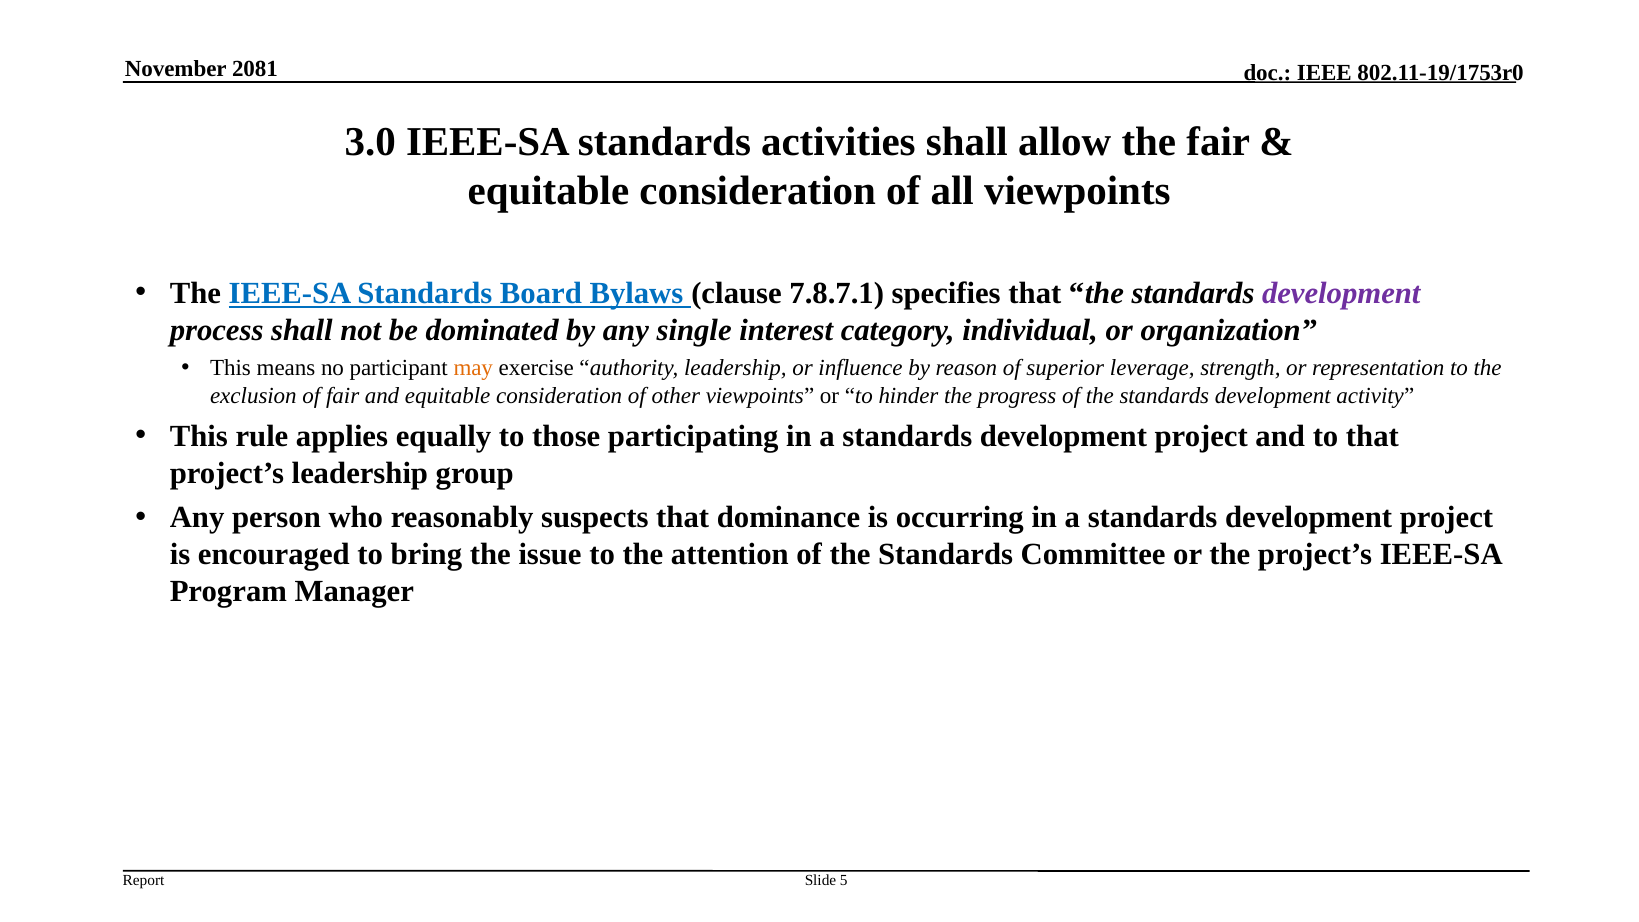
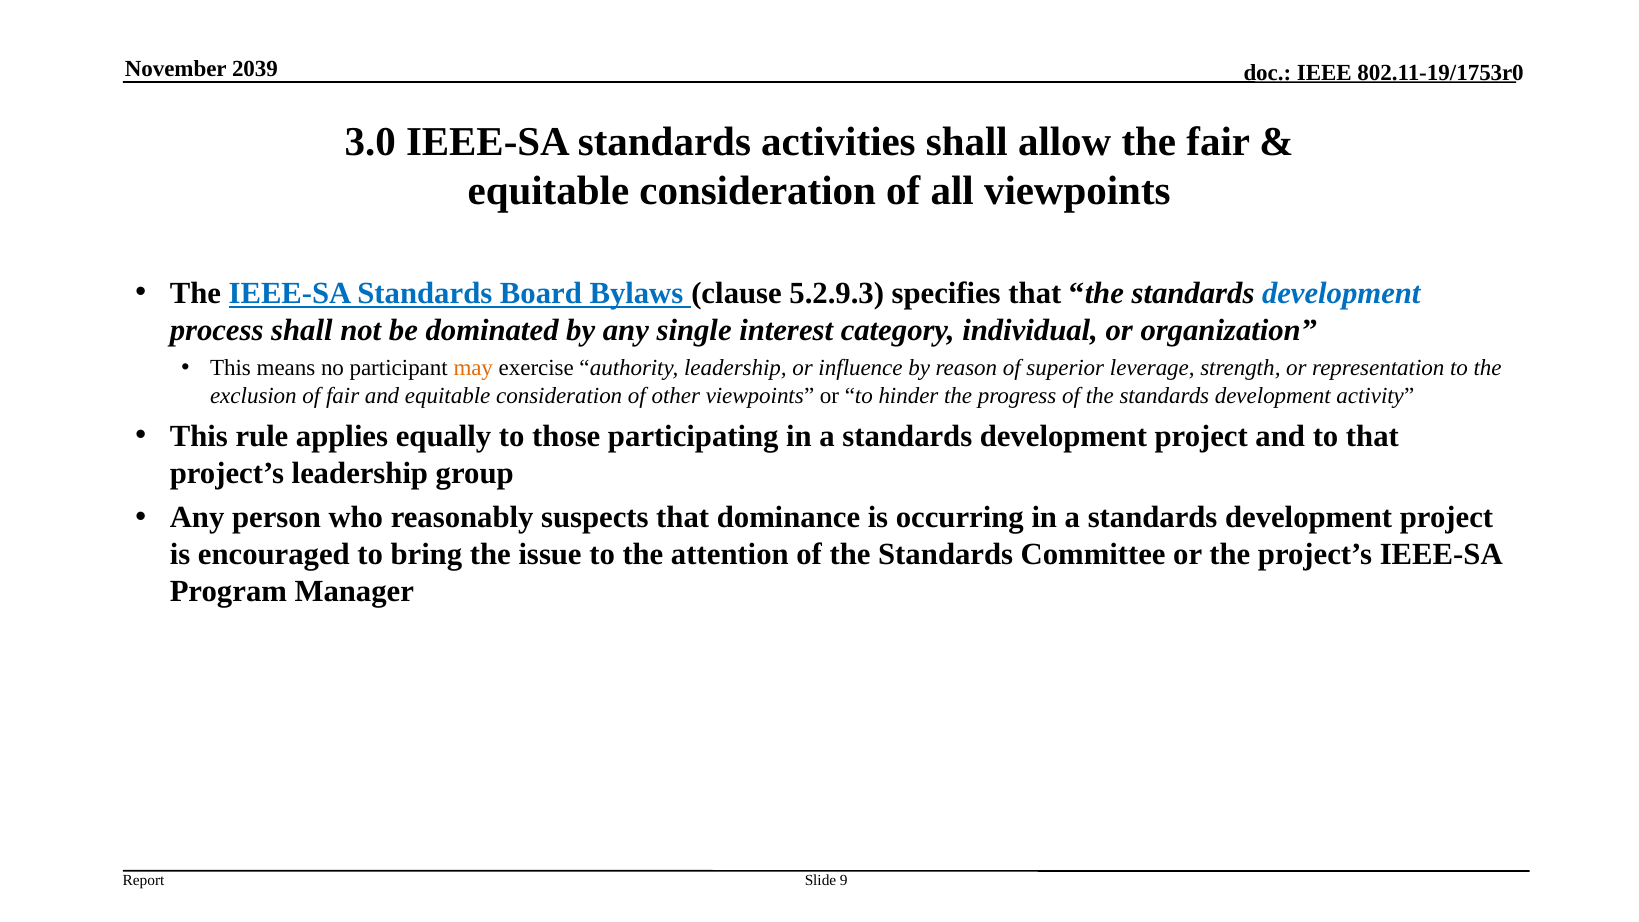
2081: 2081 -> 2039
7.8.7.1: 7.8.7.1 -> 5.2.9.3
development at (1341, 293) colour: purple -> blue
5: 5 -> 9
